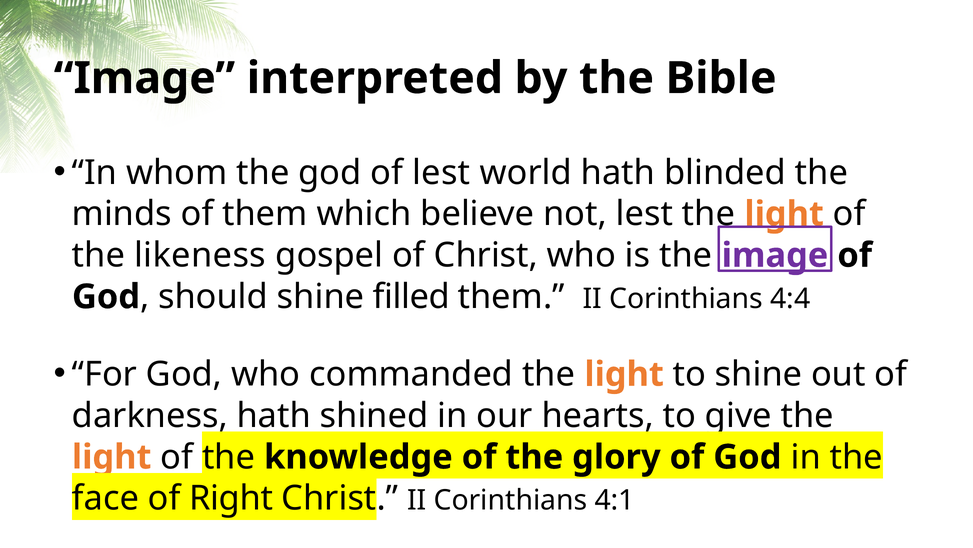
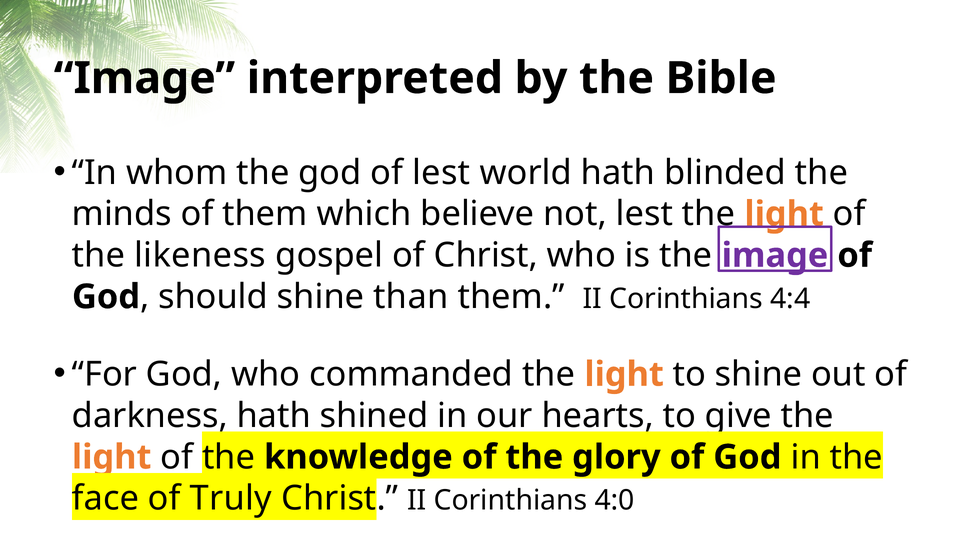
filled: filled -> than
Right: Right -> Truly
4:1: 4:1 -> 4:0
